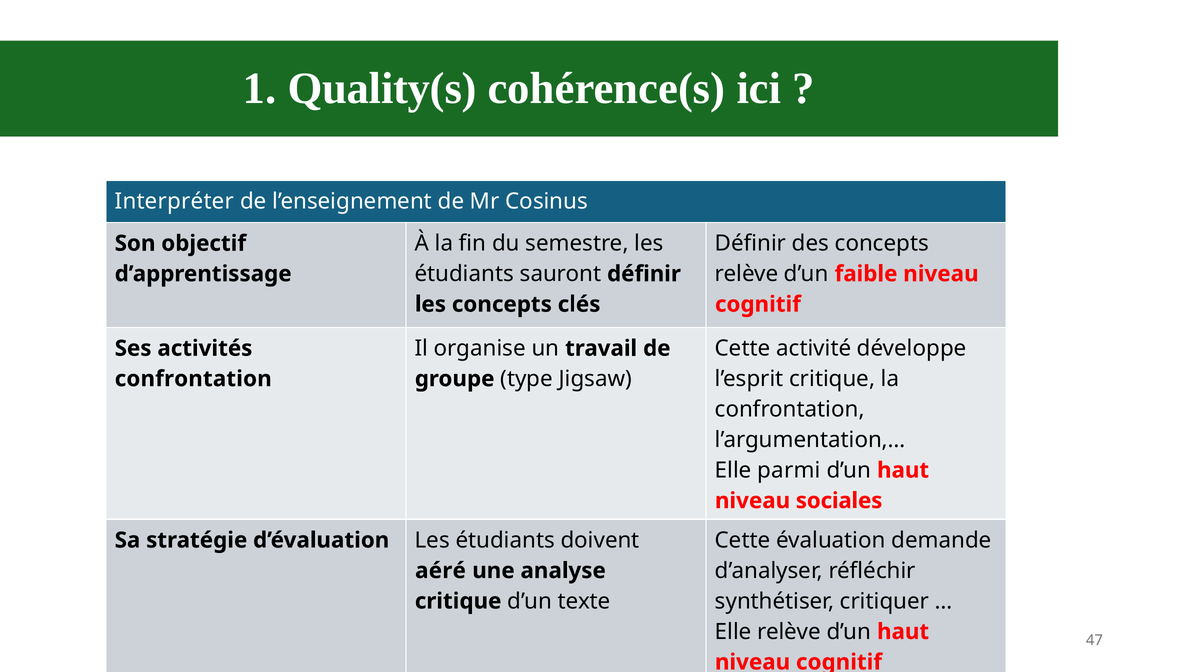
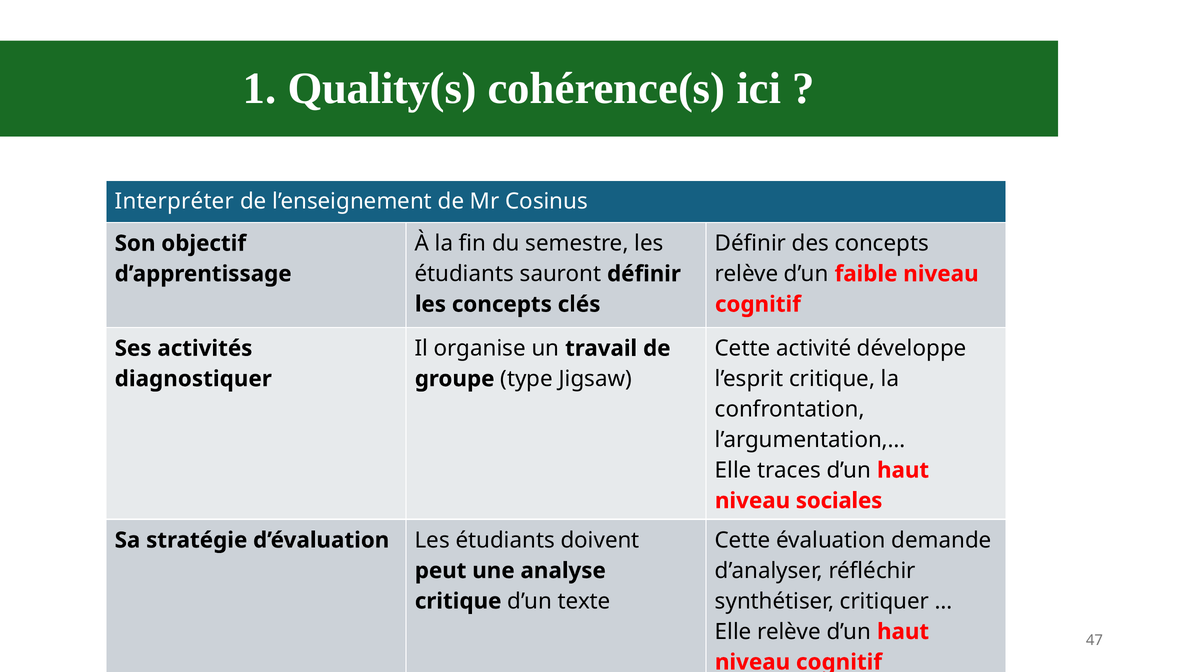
confrontation at (193, 379): confrontation -> diagnostiquer
parmi: parmi -> traces
aéré: aéré -> peut
